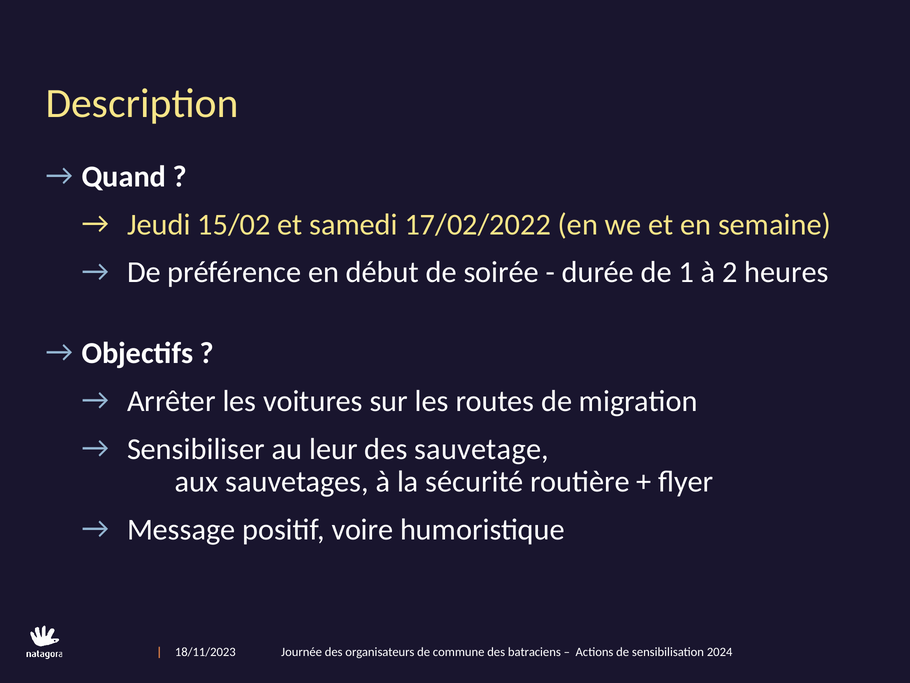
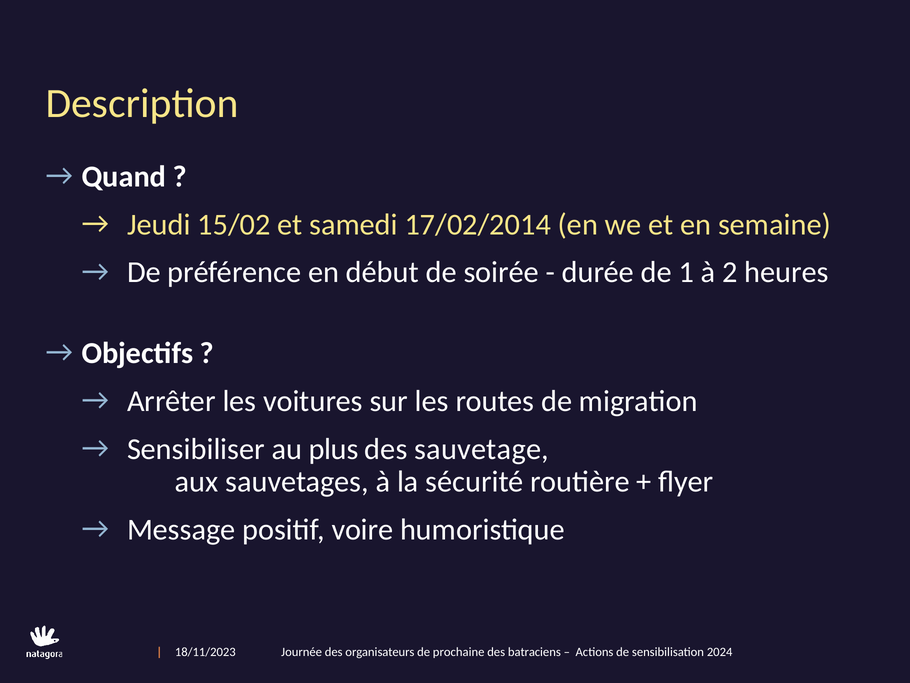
17/02/2022: 17/02/2022 -> 17/02/2014
leur: leur -> plus
commune: commune -> prochaine
